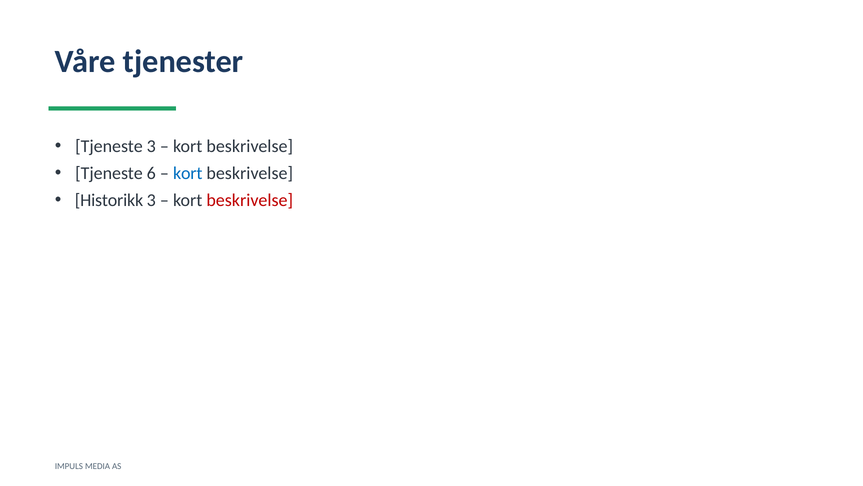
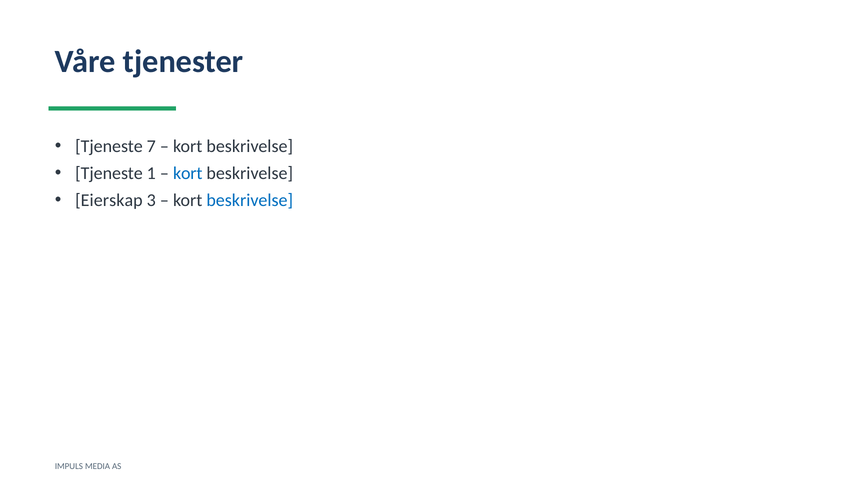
Tjeneste 3: 3 -> 7
6: 6 -> 1
Historikk: Historikk -> Eierskap
beskrivelse at (250, 200) colour: red -> blue
